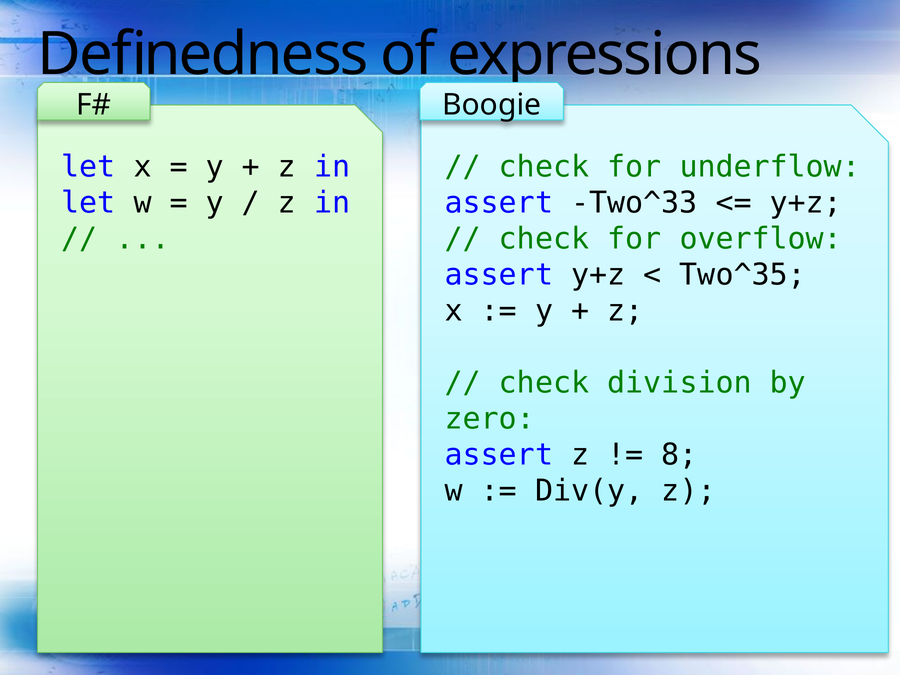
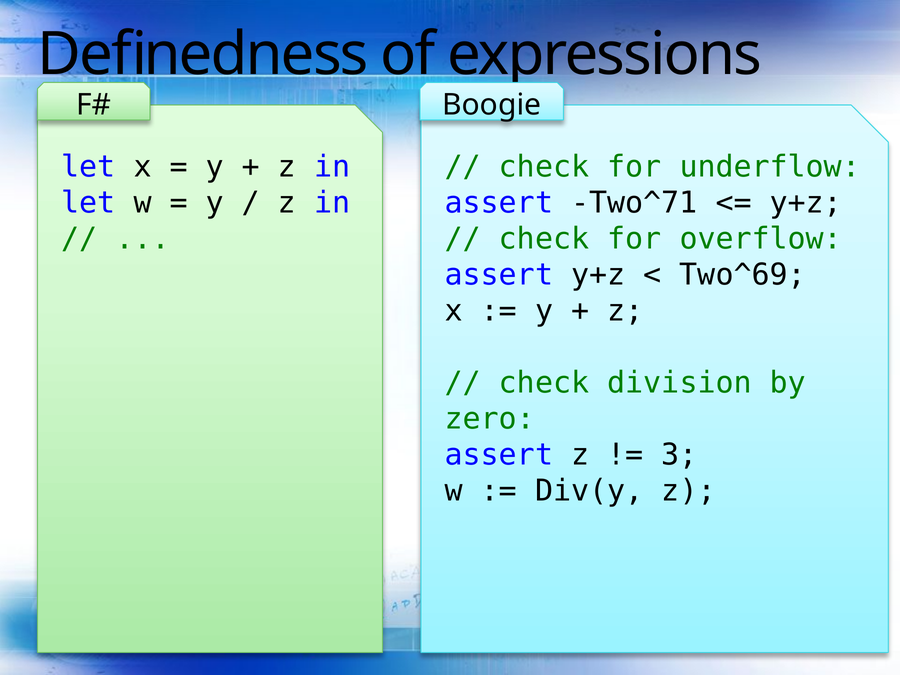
Two^33: Two^33 -> Two^71
Two^35: Two^35 -> Two^69
8: 8 -> 3
